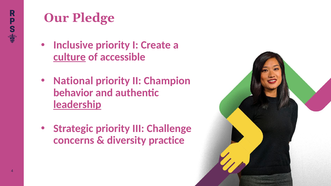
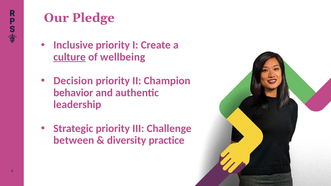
accessible: accessible -> wellbeing
National: National -> Decision
leadership underline: present -> none
concerns: concerns -> between
